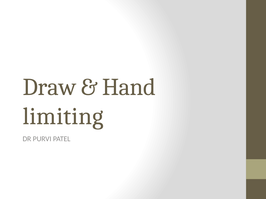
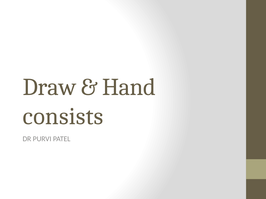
limiting: limiting -> consists
